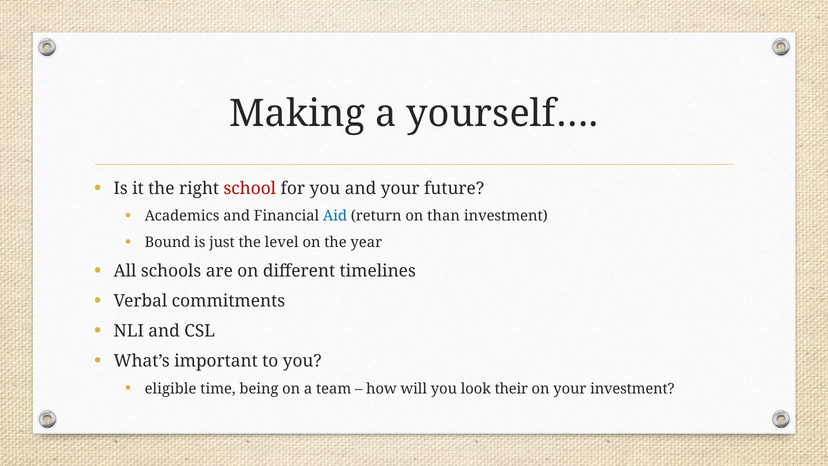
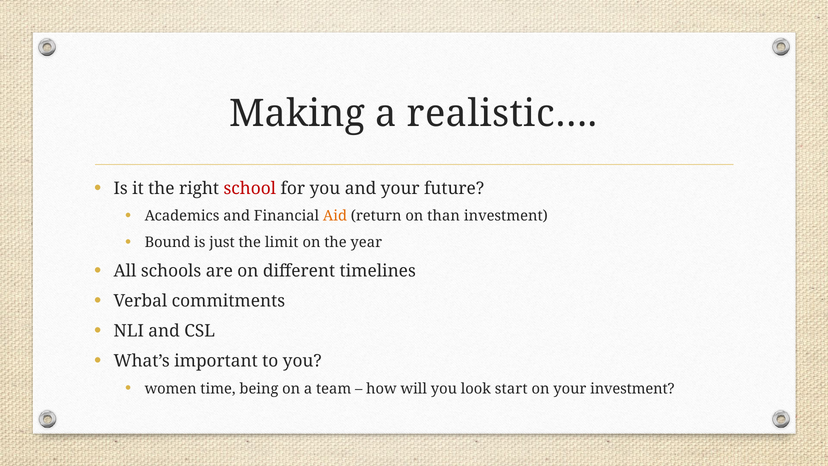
yourself…: yourself… -> realistic…
Aid colour: blue -> orange
level: level -> limit
eligible: eligible -> women
their: their -> start
